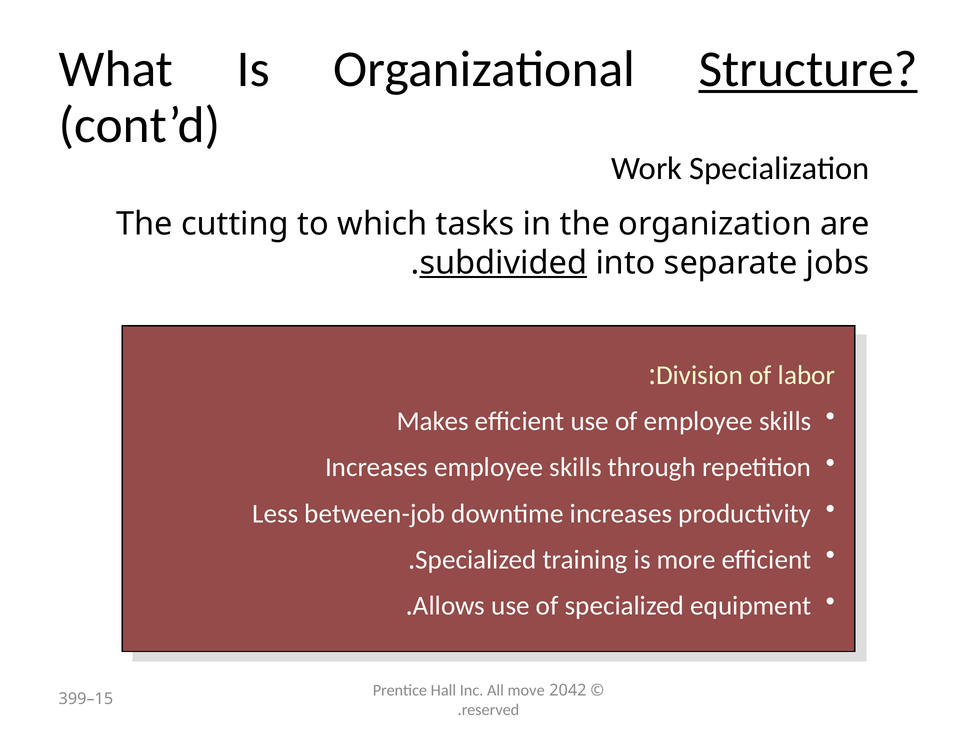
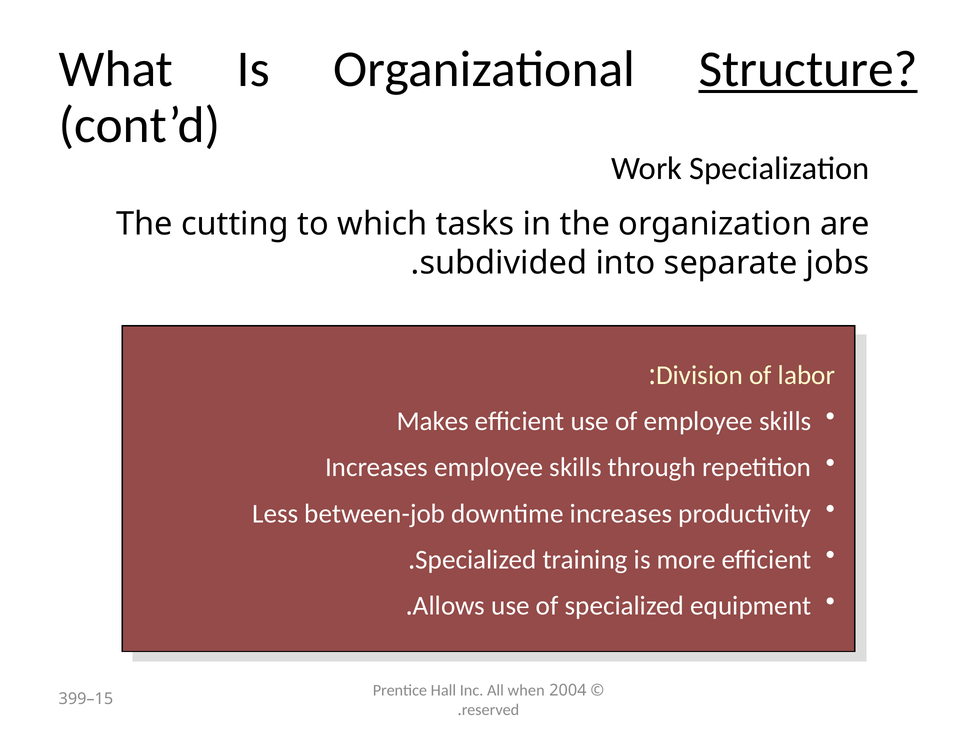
subdivided underline: present -> none
move: move -> when
2042: 2042 -> 2004
